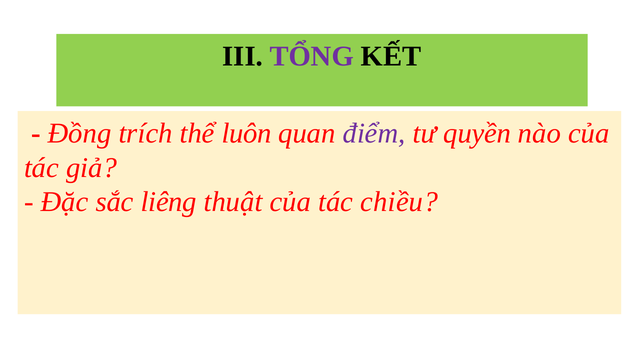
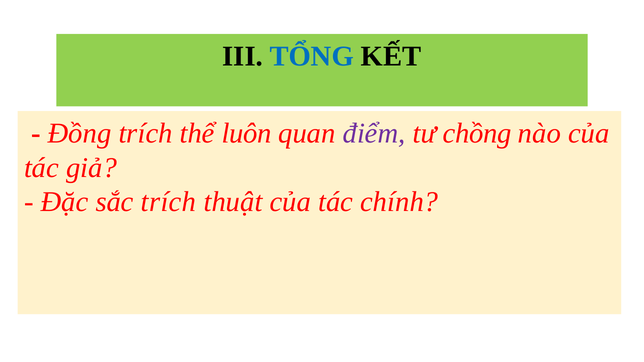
TỔNG colour: purple -> blue
quyền: quyền -> chồng
sắc liêng: liêng -> trích
chiều: chiều -> chính
